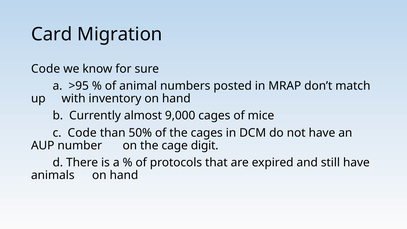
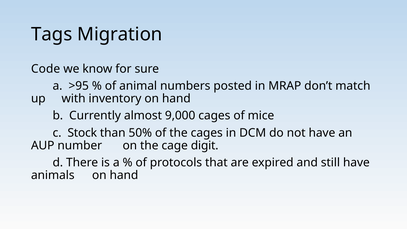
Card: Card -> Tags
c Code: Code -> Stock
